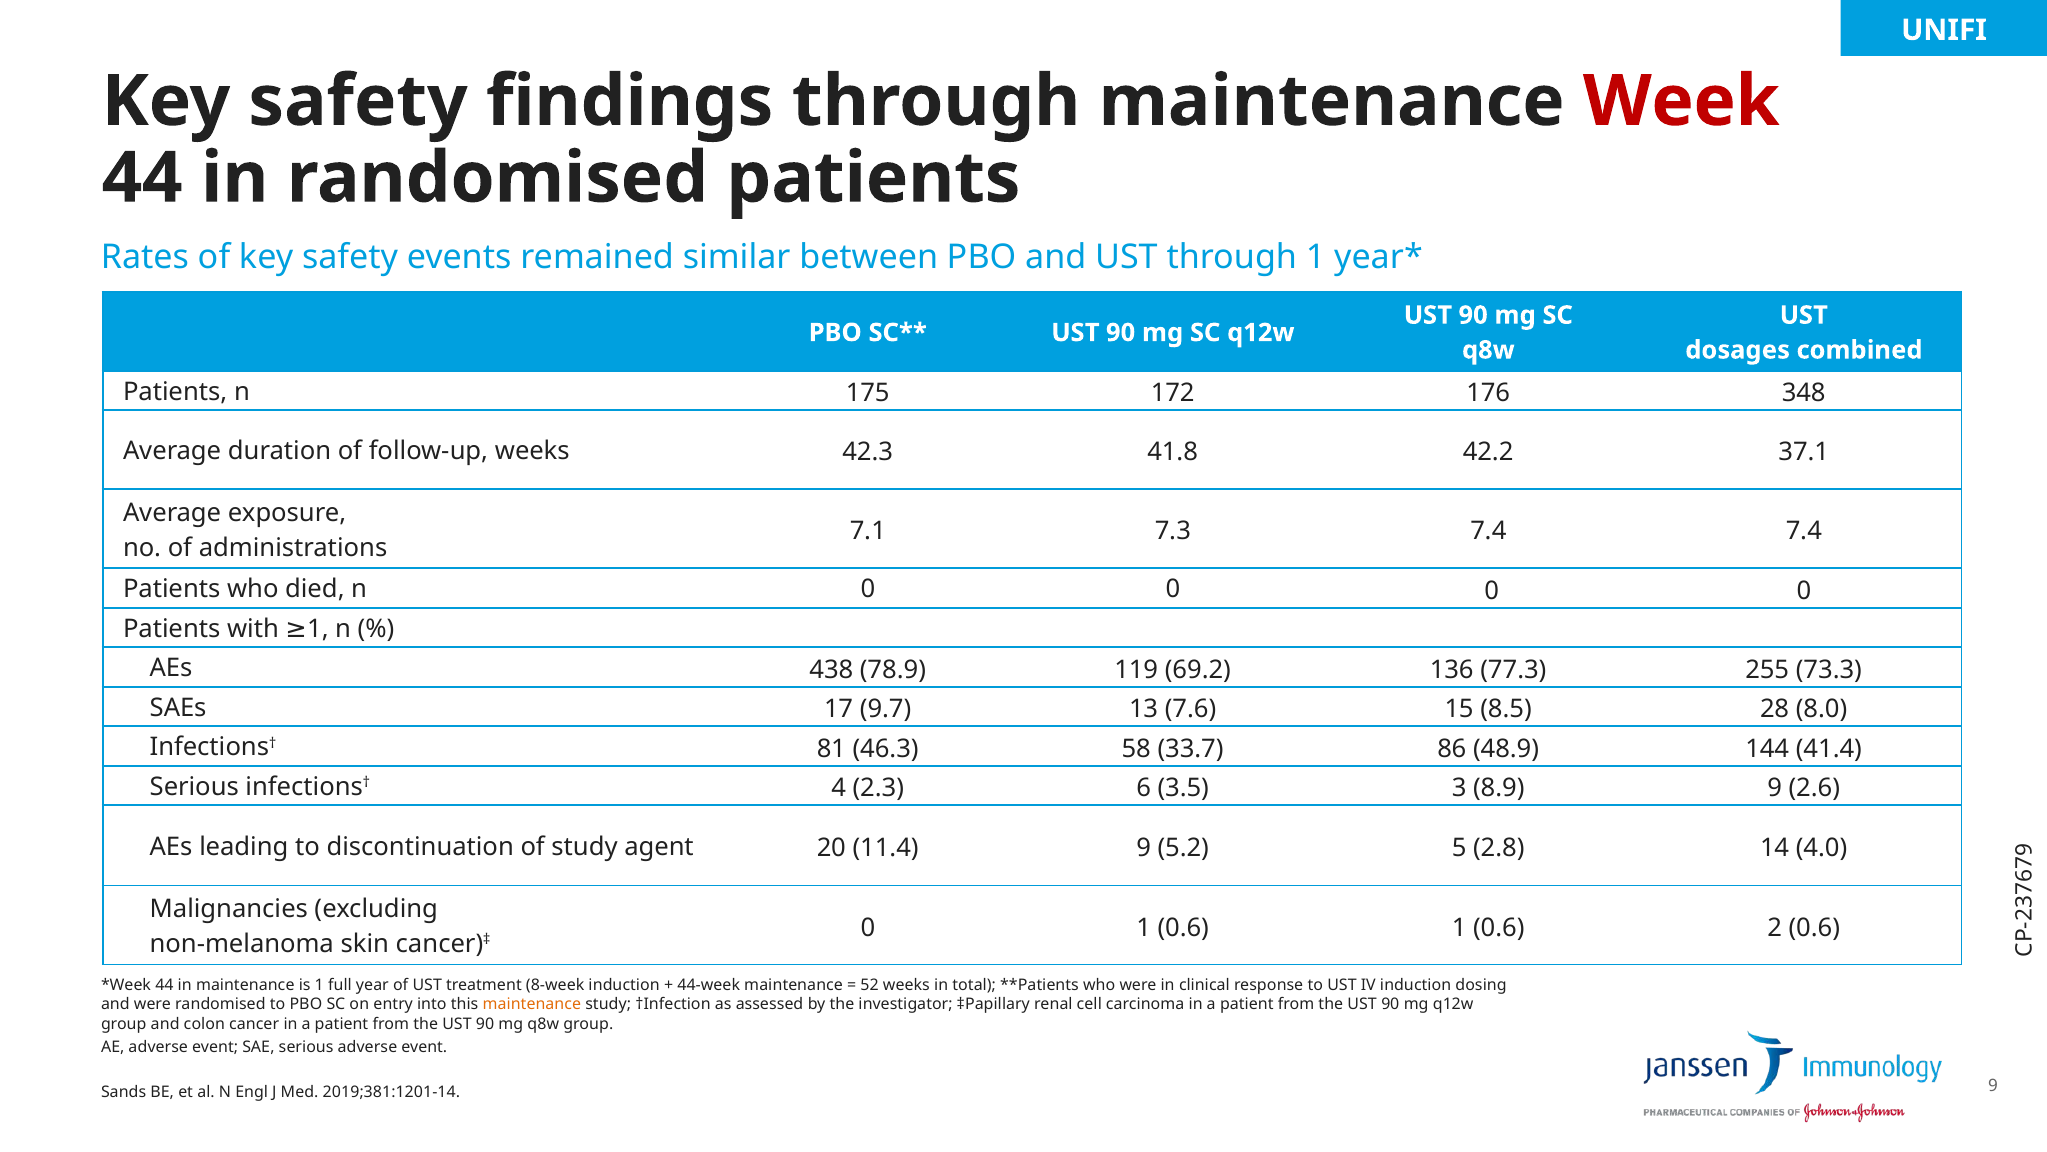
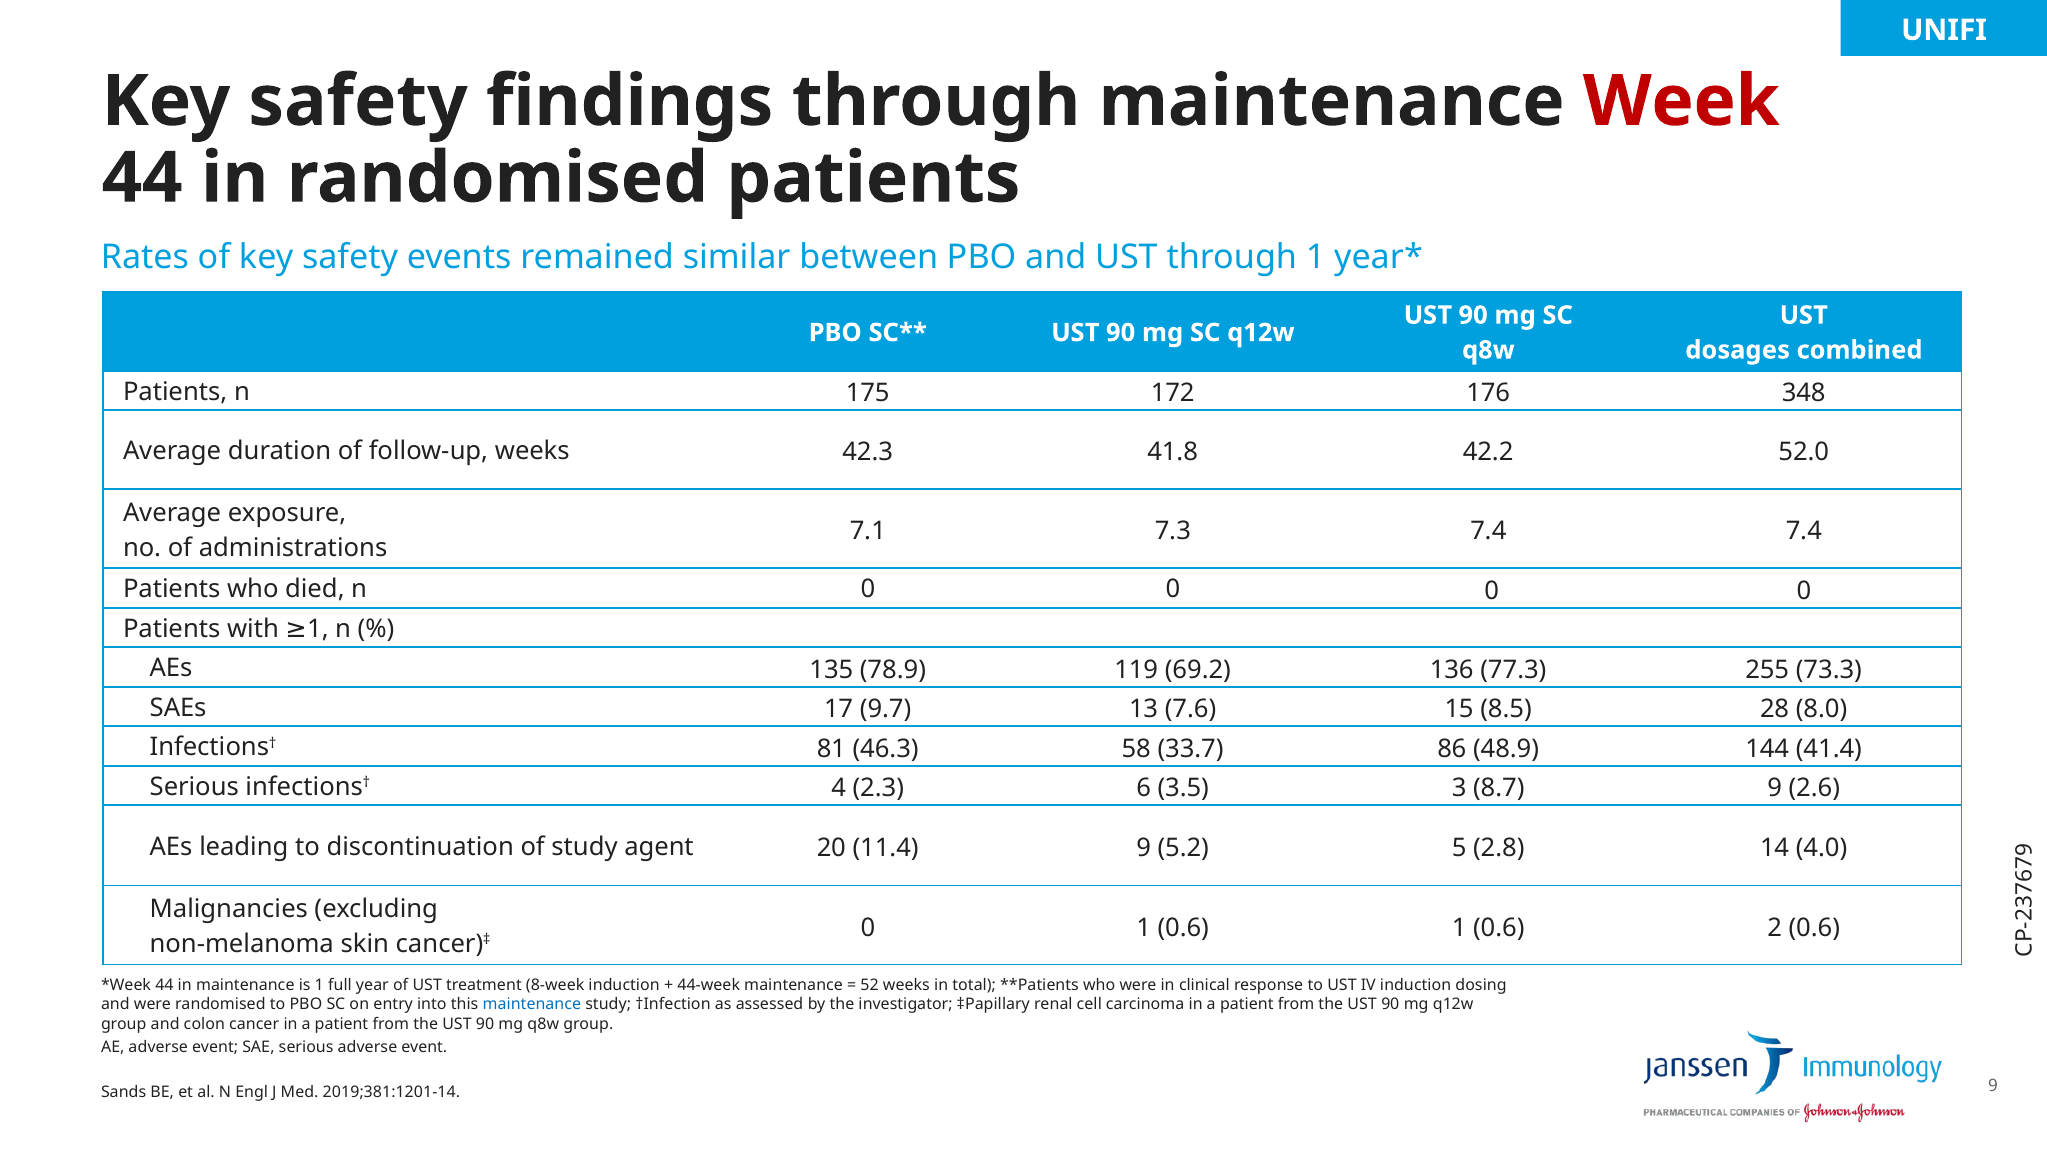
37.1: 37.1 -> 52.0
438: 438 -> 135
8.9: 8.9 -> 8.7
maintenance at (532, 1004) colour: orange -> blue
